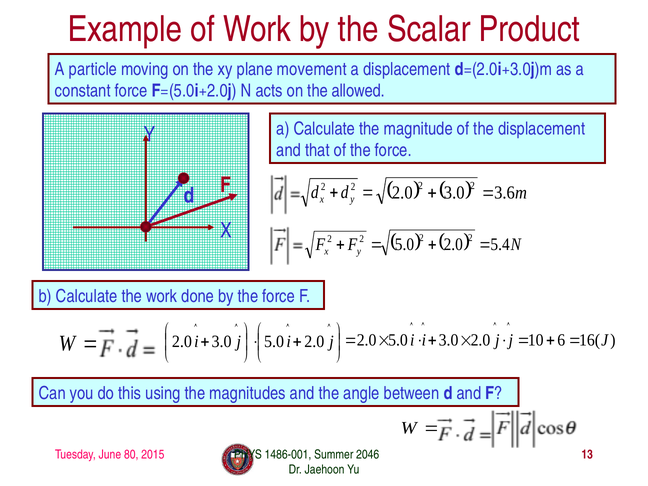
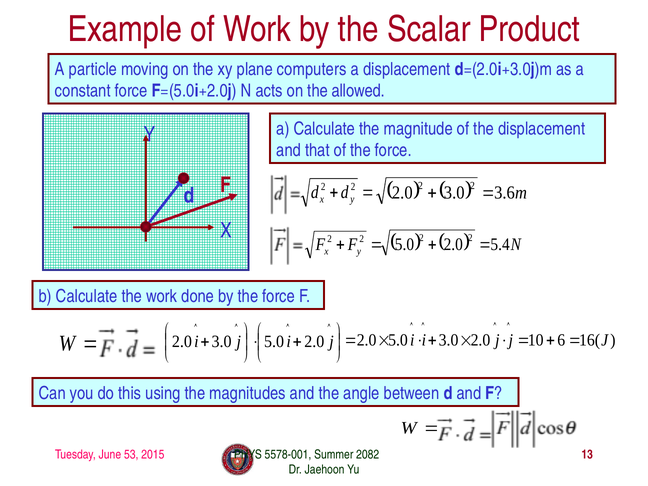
movement: movement -> computers
80: 80 -> 53
1486-001: 1486-001 -> 5578-001
2046: 2046 -> 2082
